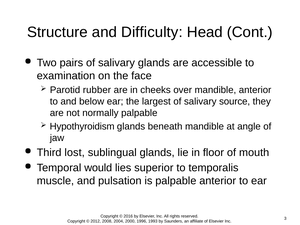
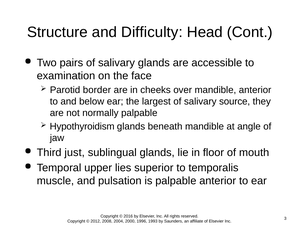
rubber: rubber -> border
lost: lost -> just
would: would -> upper
